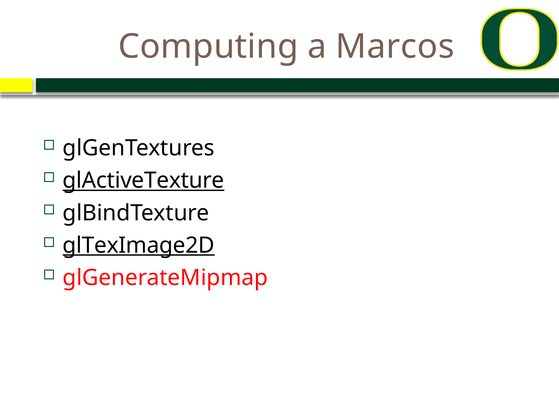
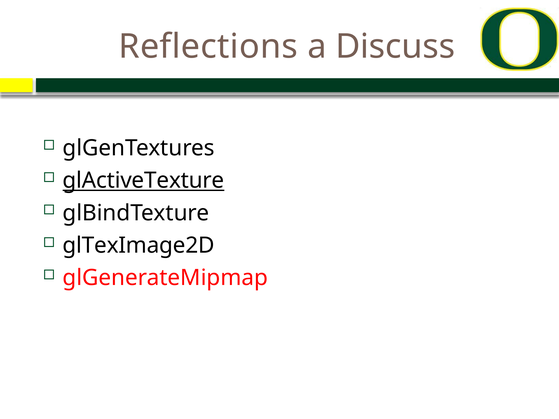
Computing: Computing -> Reflections
Marcos: Marcos -> Discuss
glTexImage2D underline: present -> none
